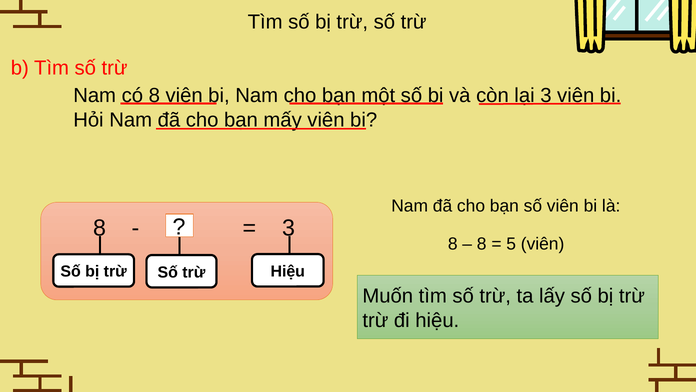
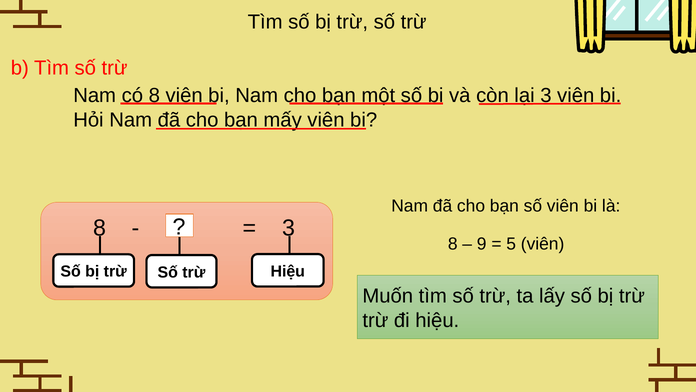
8 at (482, 244): 8 -> 9
